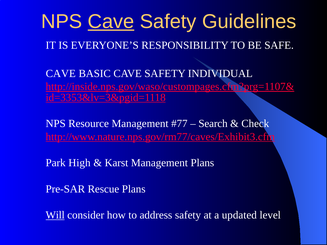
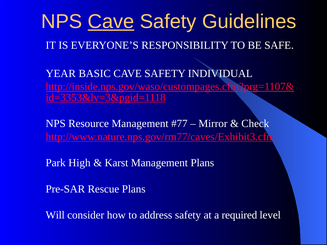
CAVE at (61, 74): CAVE -> YEAR
Search: Search -> Mirror
Will underline: present -> none
updated: updated -> required
